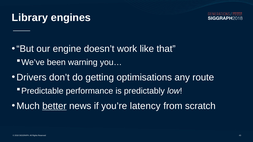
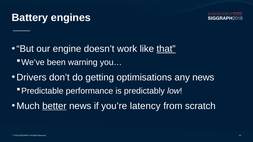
Library: Library -> Battery
that underline: none -> present
any route: route -> news
